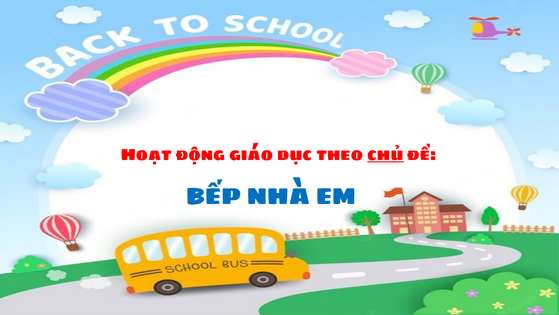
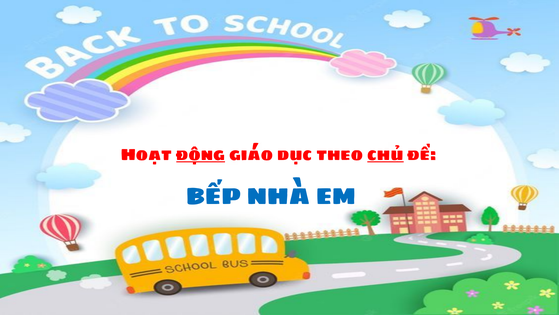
động underline: none -> present
